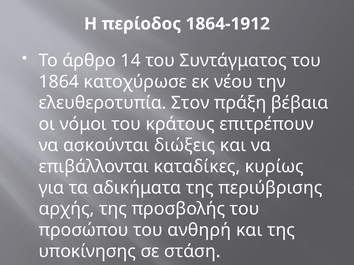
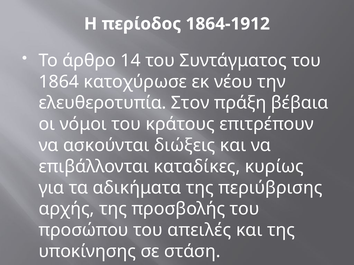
ανθηρή: ανθηρή -> απειλές
